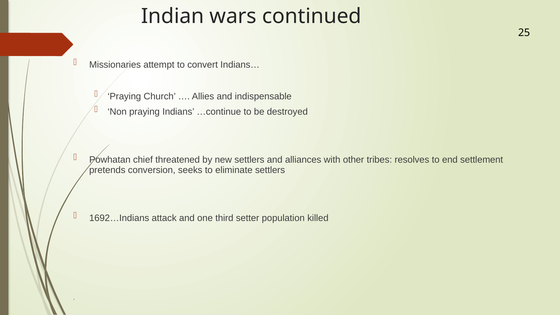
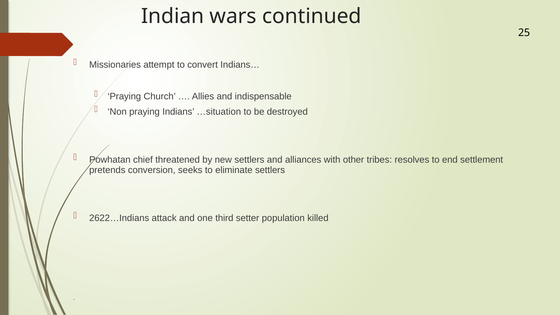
…continue: …continue -> …situation
1692…Indians: 1692…Indians -> 2622…Indians
